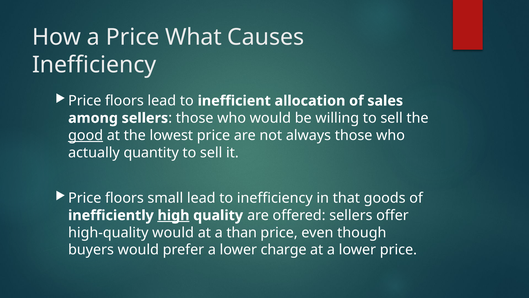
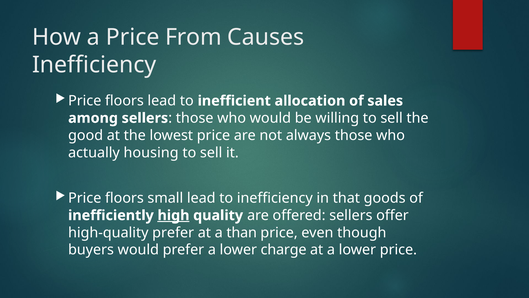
What: What -> From
good underline: present -> none
quantity: quantity -> housing
high-quality would: would -> prefer
